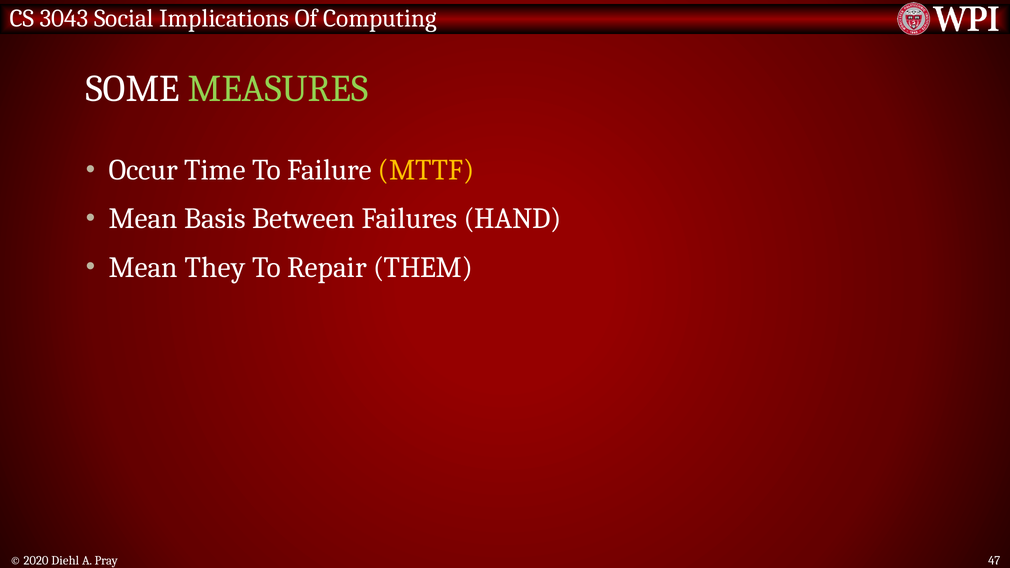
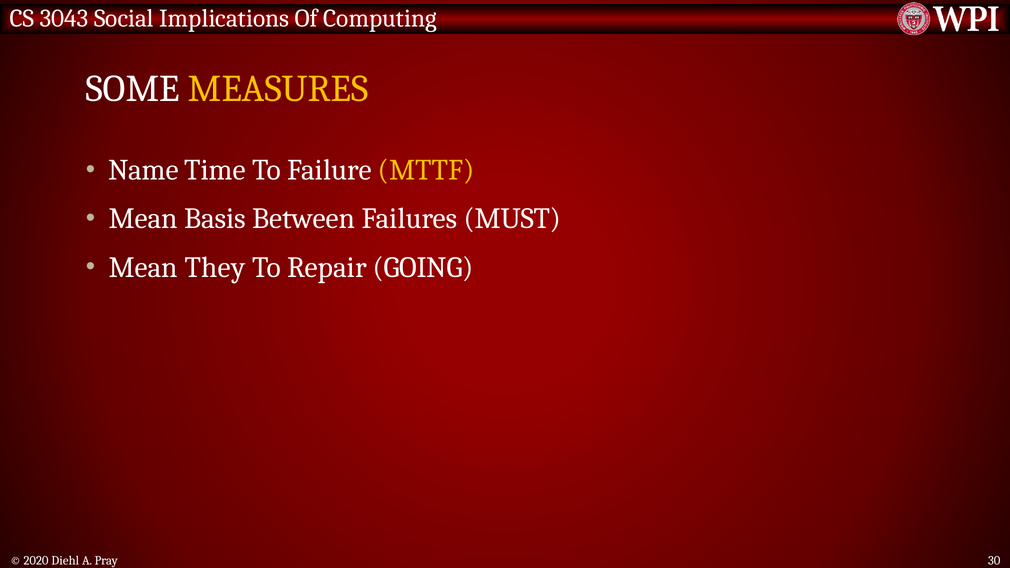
MEASURES colour: light green -> yellow
Occur: Occur -> Name
HAND: HAND -> MUST
THEM: THEM -> GOING
47: 47 -> 30
